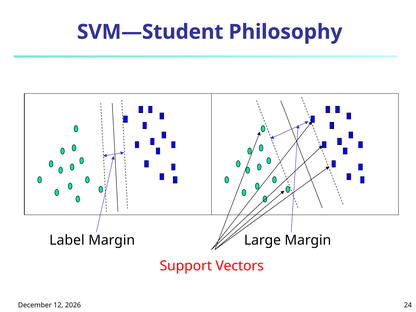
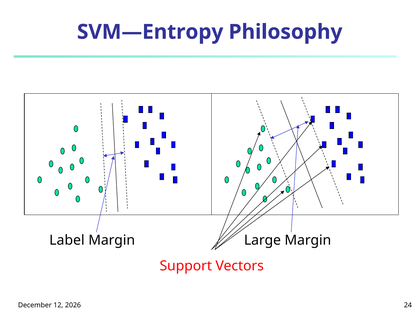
SVM—Student: SVM—Student -> SVM—Entropy
